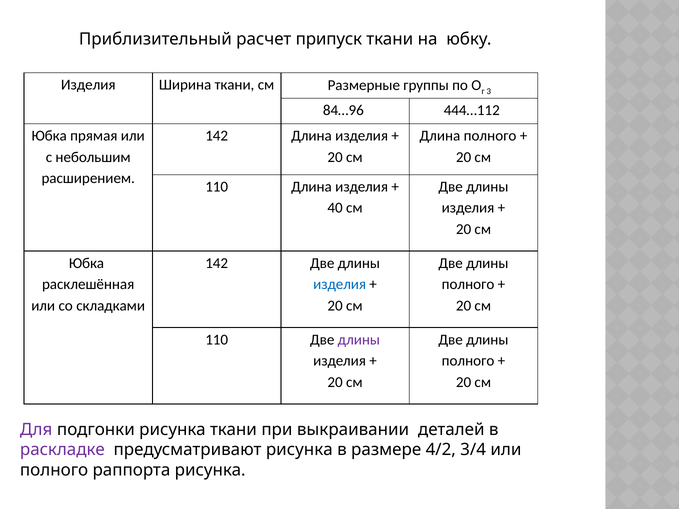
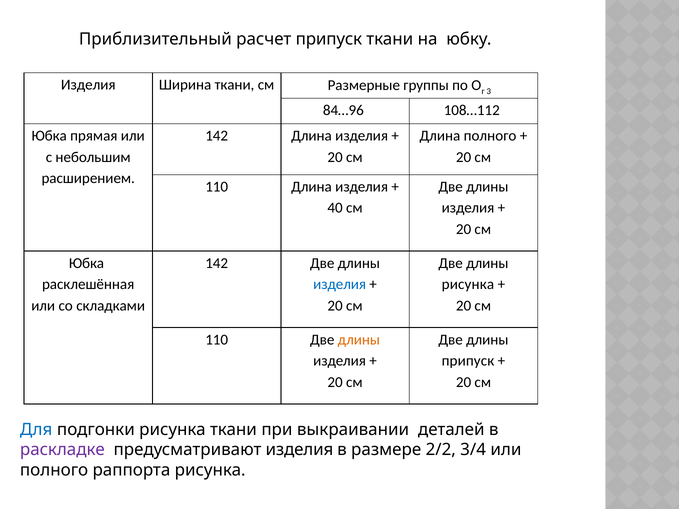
444…112: 444…112 -> 108…112
полного at (468, 285): полного -> рисунка
длины at (359, 340) colour: purple -> orange
полного at (468, 361): полного -> припуск
Для colour: purple -> blue
предусматривают рисунка: рисунка -> изделия
4/2: 4/2 -> 2/2
